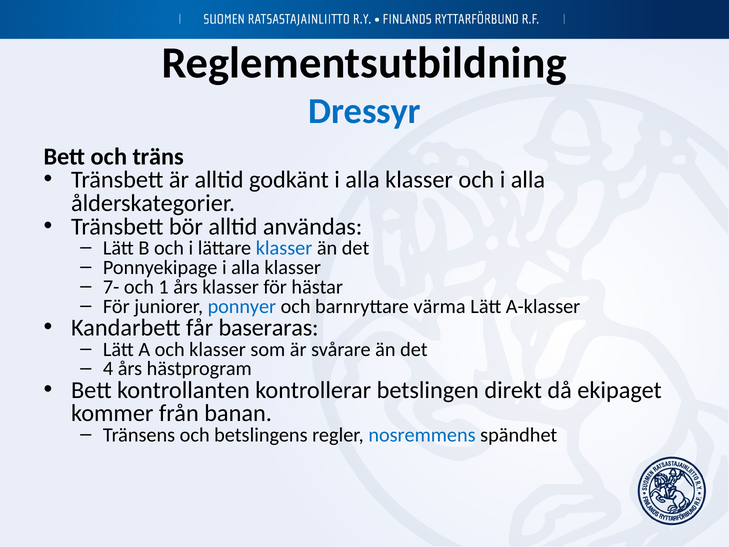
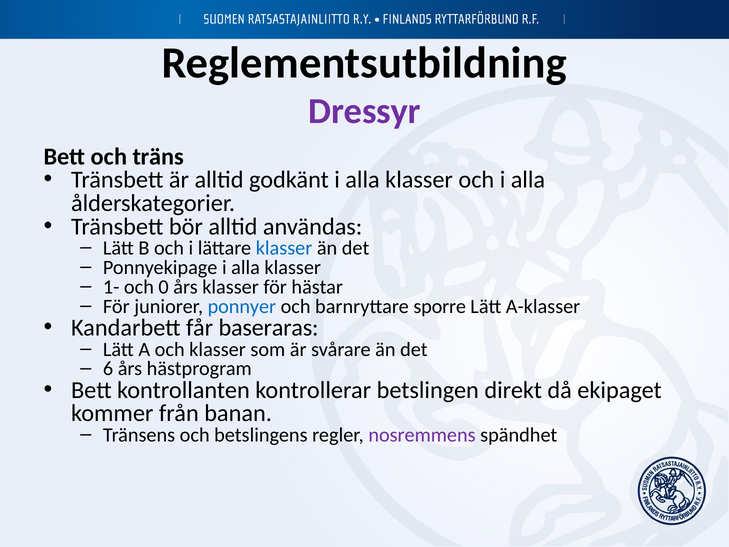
Dressyr colour: blue -> purple
7-: 7- -> 1-
1: 1 -> 0
värma: värma -> sporre
4: 4 -> 6
nosremmens colour: blue -> purple
